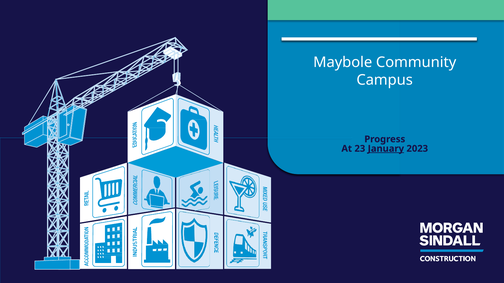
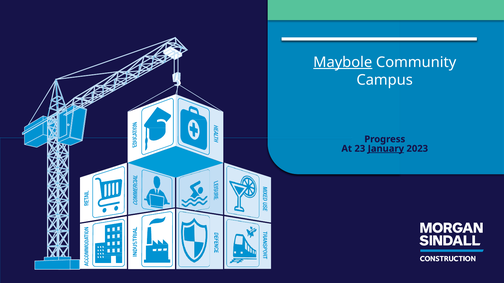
Maybole underline: none -> present
